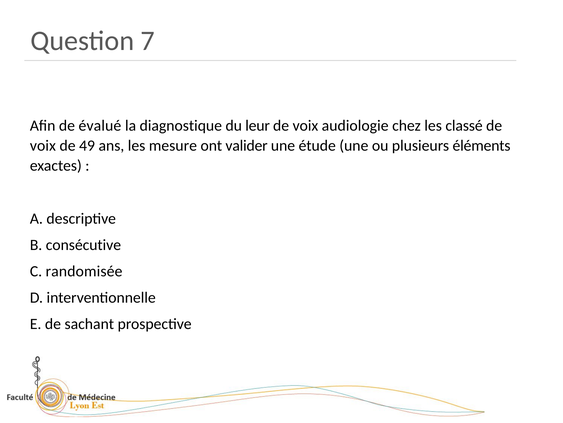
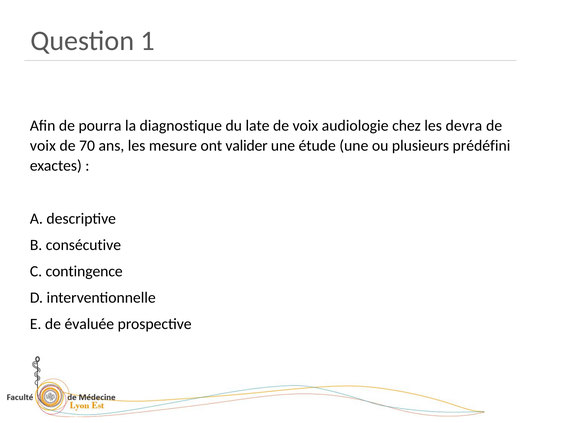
7: 7 -> 1
évalué: évalué -> pourra
leur: leur -> late
classé: classé -> devra
49: 49 -> 70
éléments: éléments -> prédéfini
randomisée: randomisée -> contingence
sachant: sachant -> évaluée
